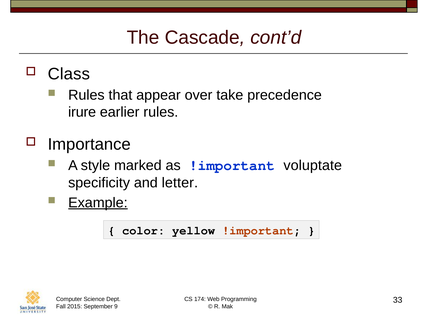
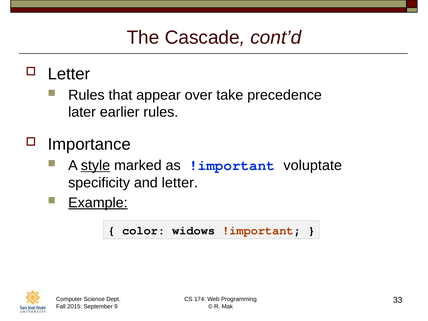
Class at (69, 74): Class -> Letter
irure: irure -> later
style underline: none -> present
yellow: yellow -> widows
